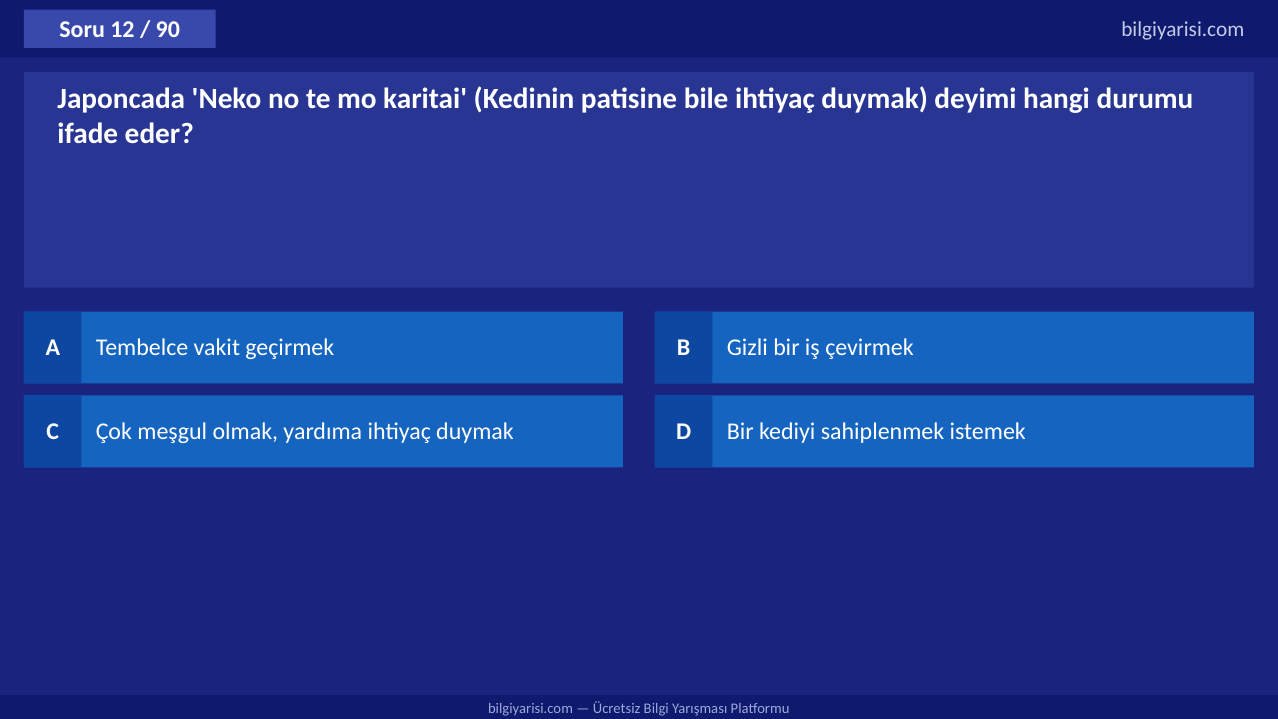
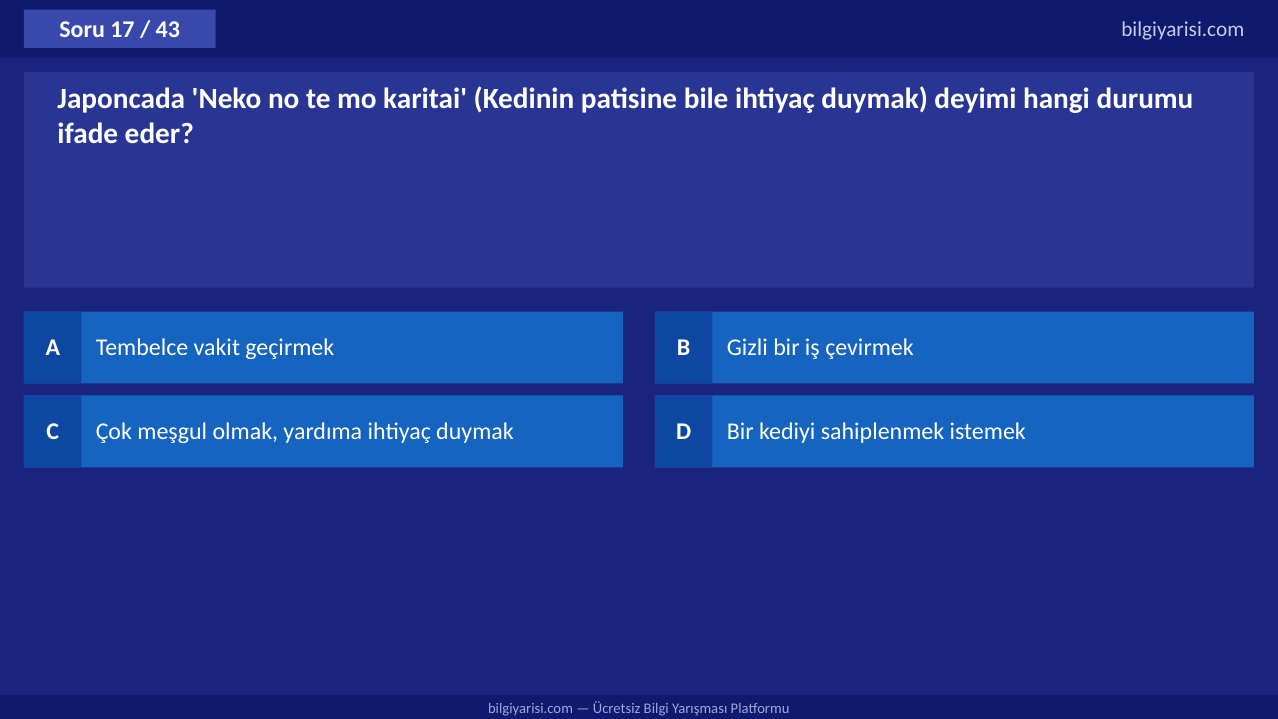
12: 12 -> 17
90: 90 -> 43
